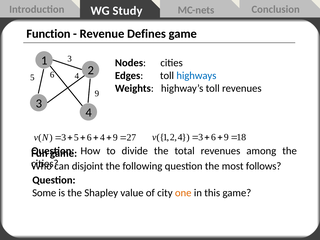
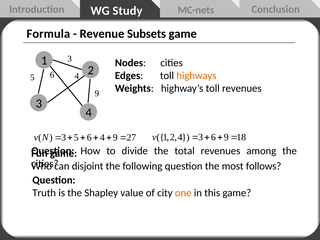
Function: Function -> Formula
Defines: Defines -> Subsets
highways colour: blue -> orange
Some: Some -> Truth
